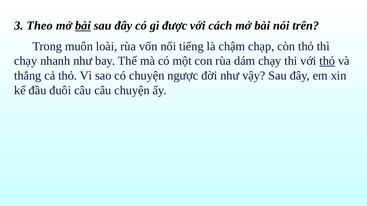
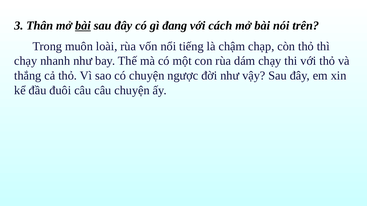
Theo: Theo -> Thân
được: được -> đang
thỏ at (327, 61) underline: present -> none
